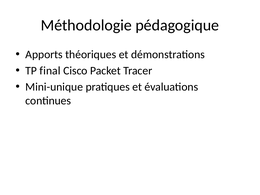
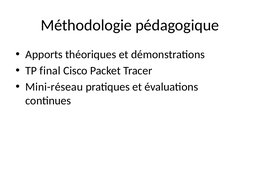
Mini-unique: Mini-unique -> Mini-réseau
